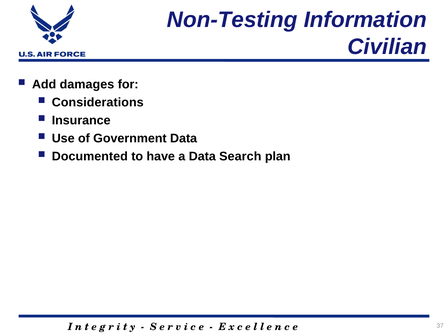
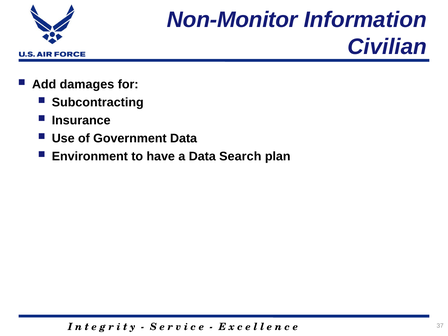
Non-Testing: Non-Testing -> Non-Monitor
Considerations: Considerations -> Subcontracting
Documented: Documented -> Environment
